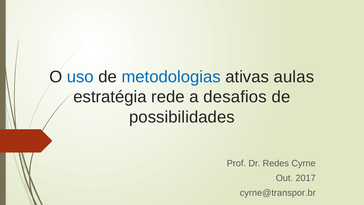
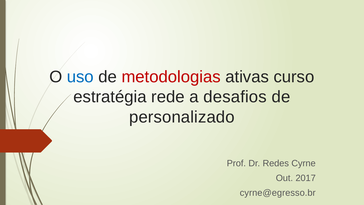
metodologias colour: blue -> red
aulas: aulas -> curso
possibilidades: possibilidades -> personalizado
cyrne@transpor.br: cyrne@transpor.br -> cyrne@egresso.br
